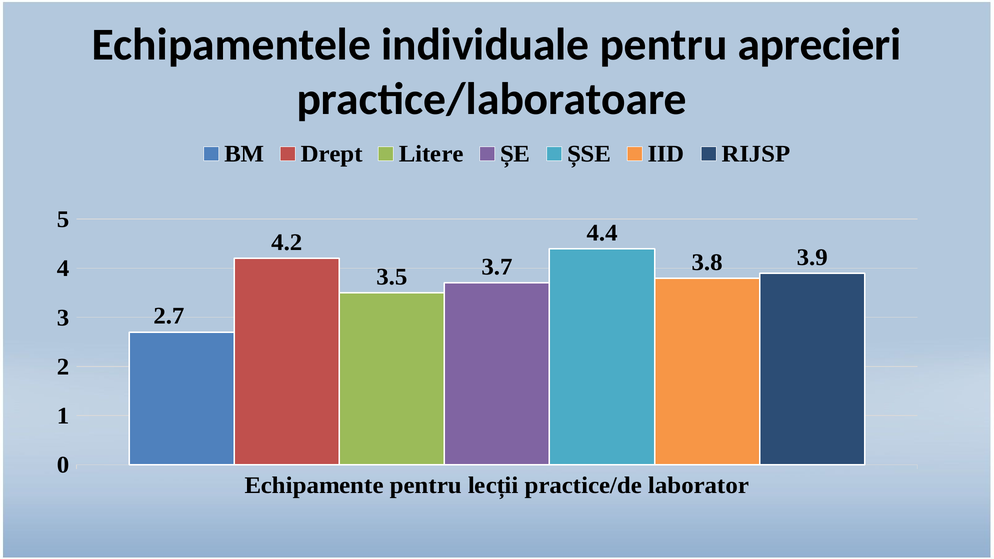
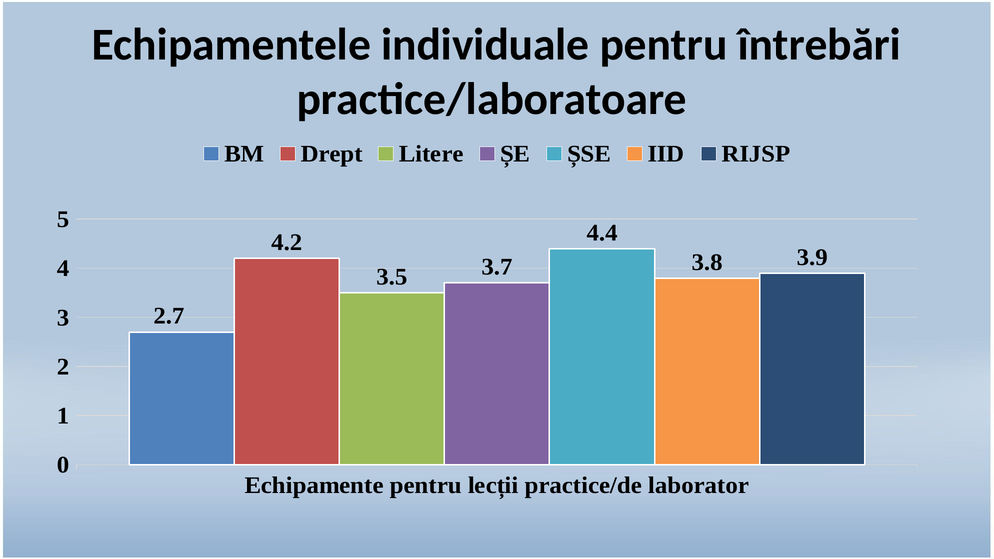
aprecieri: aprecieri -> întrebări
